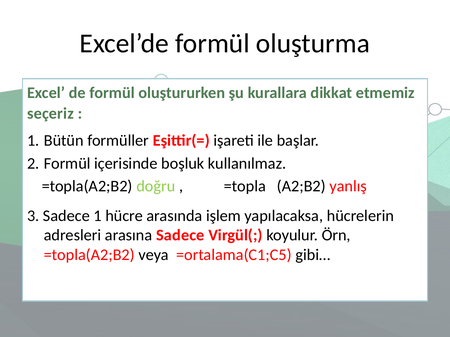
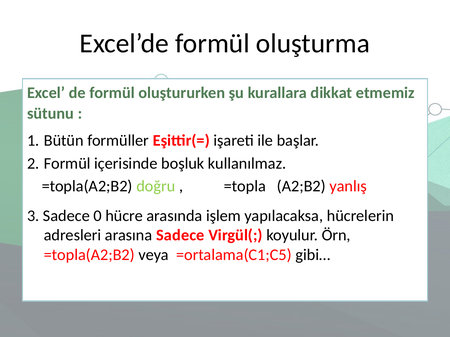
seçeriz: seçeriz -> sütunu
Sadece 1: 1 -> 0
